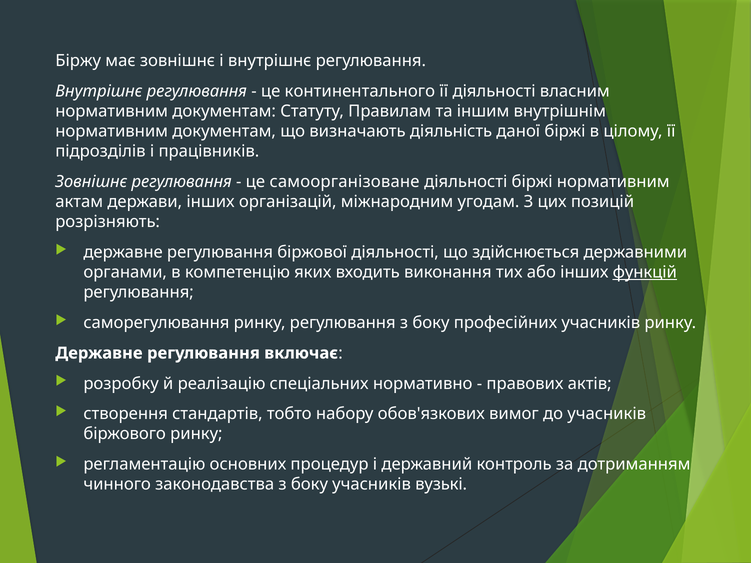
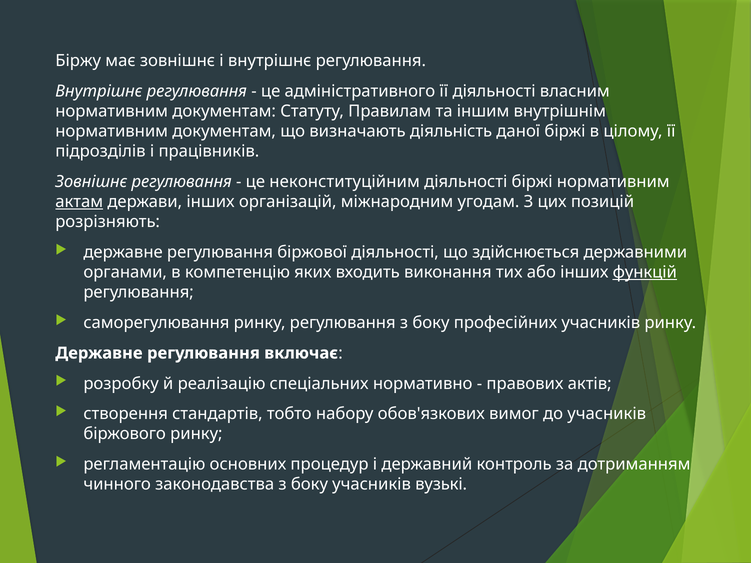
континентального: континентального -> адміністративного
самоорганізоване: самоорганізоване -> неконституційним
актам underline: none -> present
